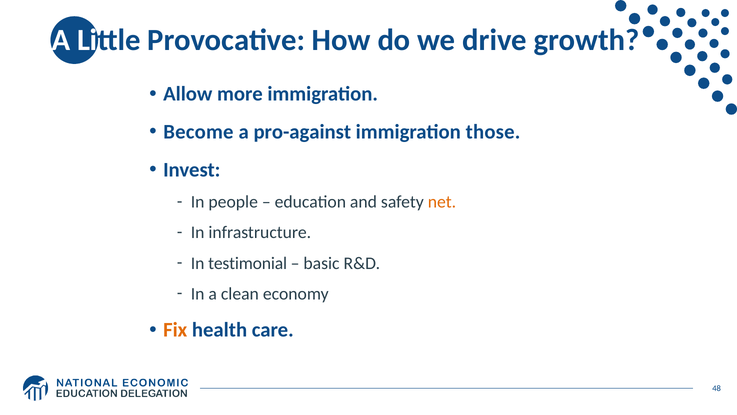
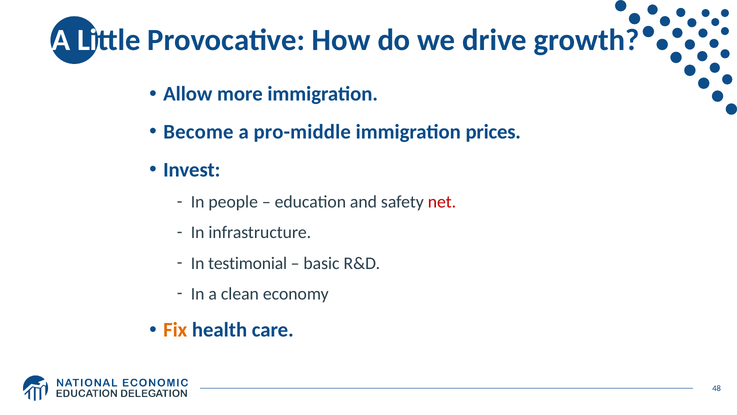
pro-against: pro-against -> pro-middle
those: those -> prices
net colour: orange -> red
